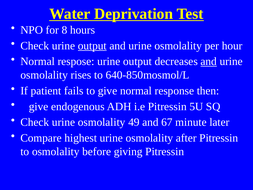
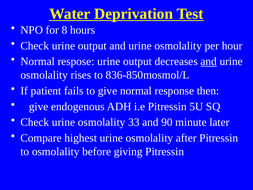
output at (92, 46) underline: present -> none
640-850mosmol/L: 640-850mosmol/L -> 836-850mosmol/L
49: 49 -> 33
67: 67 -> 90
